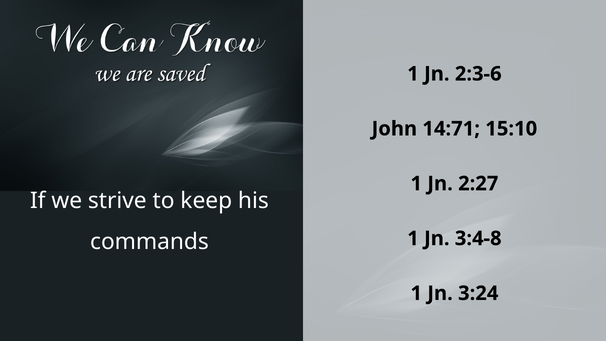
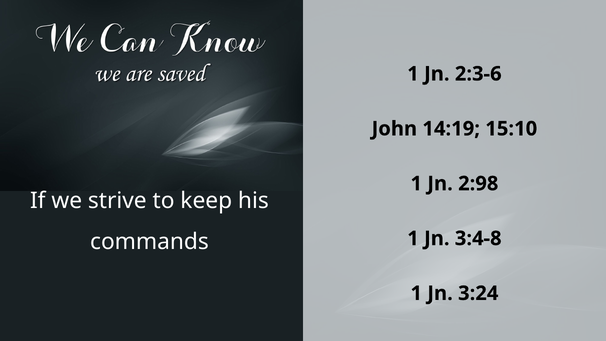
14:71: 14:71 -> 14:19
2:27: 2:27 -> 2:98
